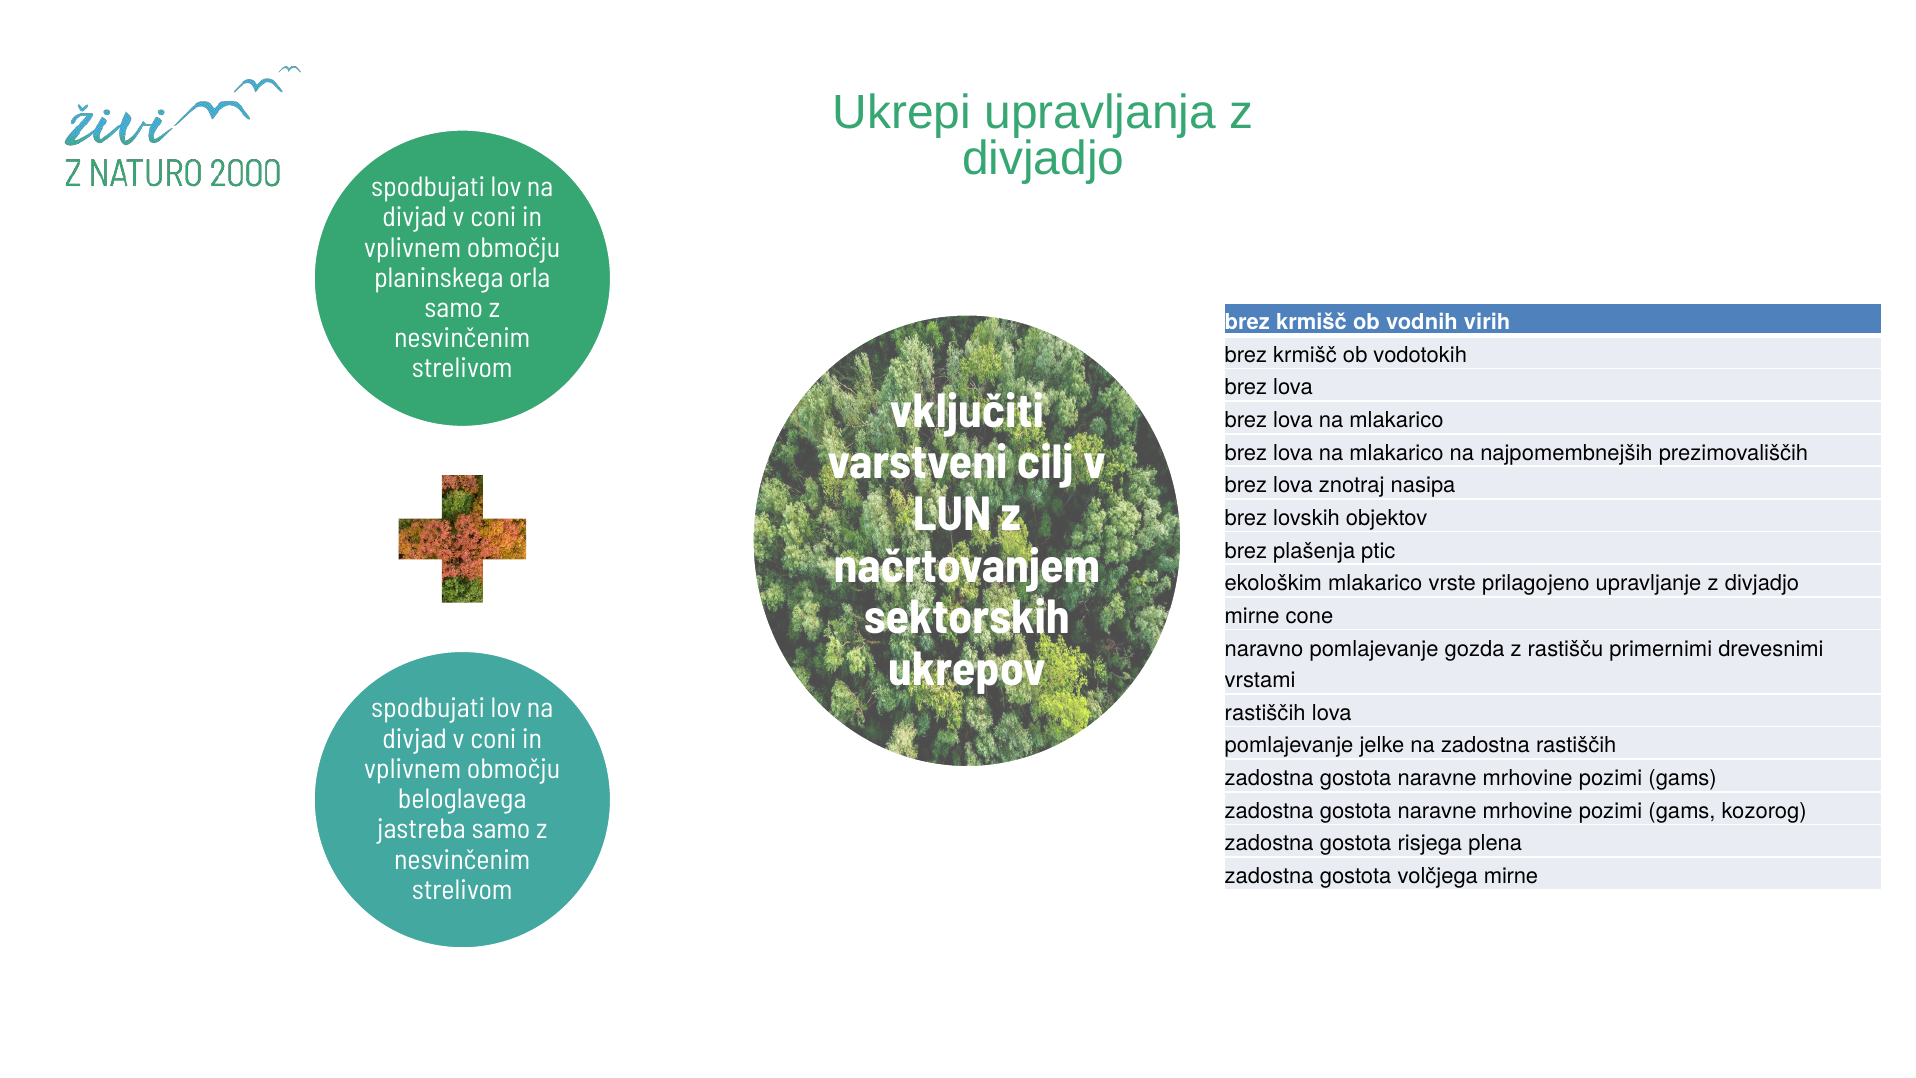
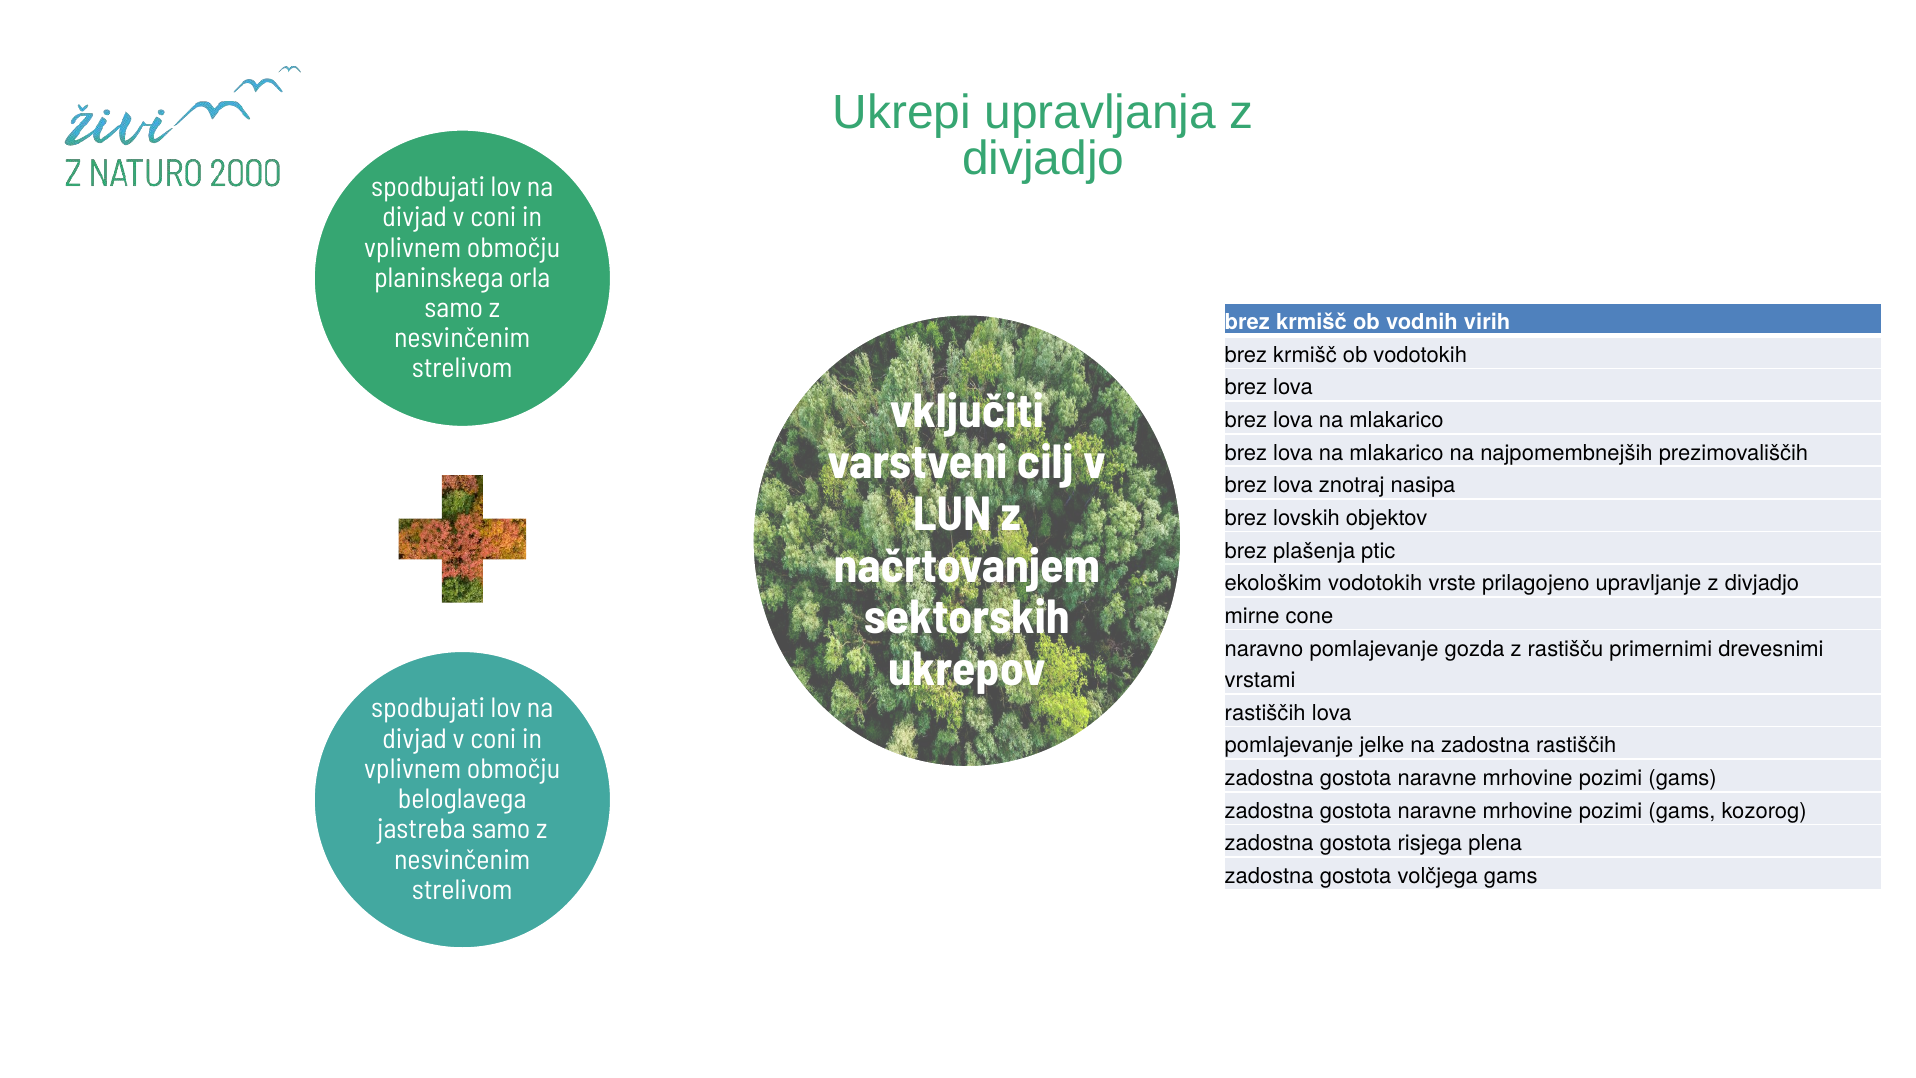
ekološkim mlakarico: mlakarico -> vodotokih
volčjega mirne: mirne -> gams
